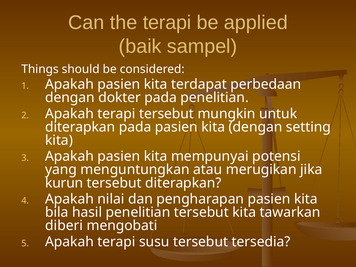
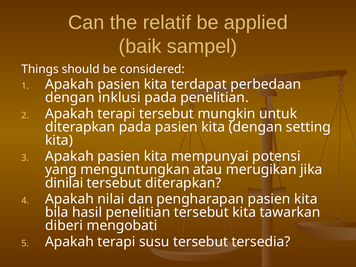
the terapi: terapi -> relatif
dokter: dokter -> inklusi
kurun: kurun -> dinilai
